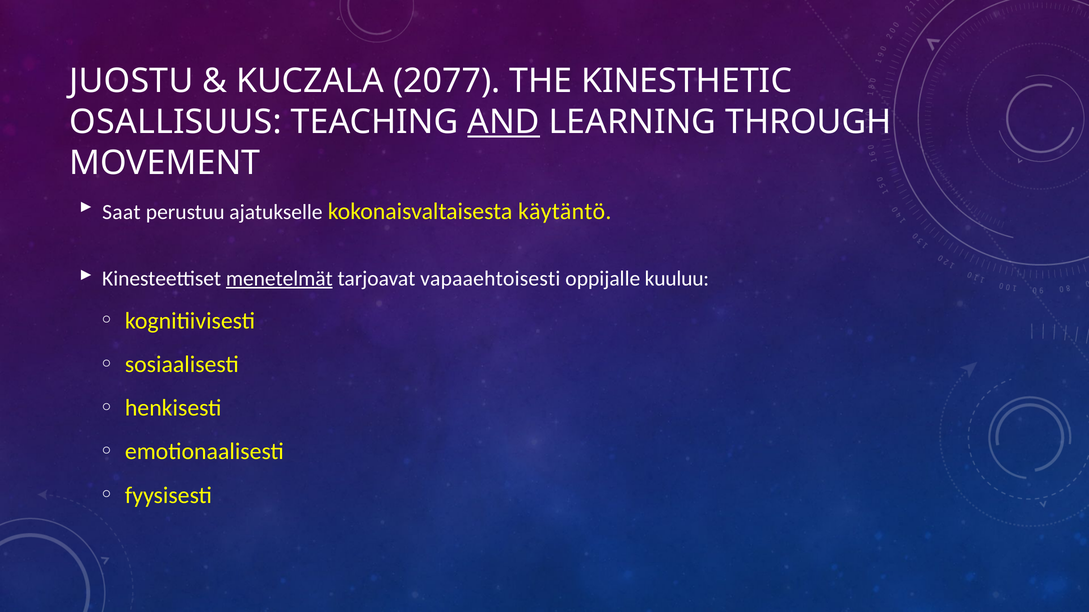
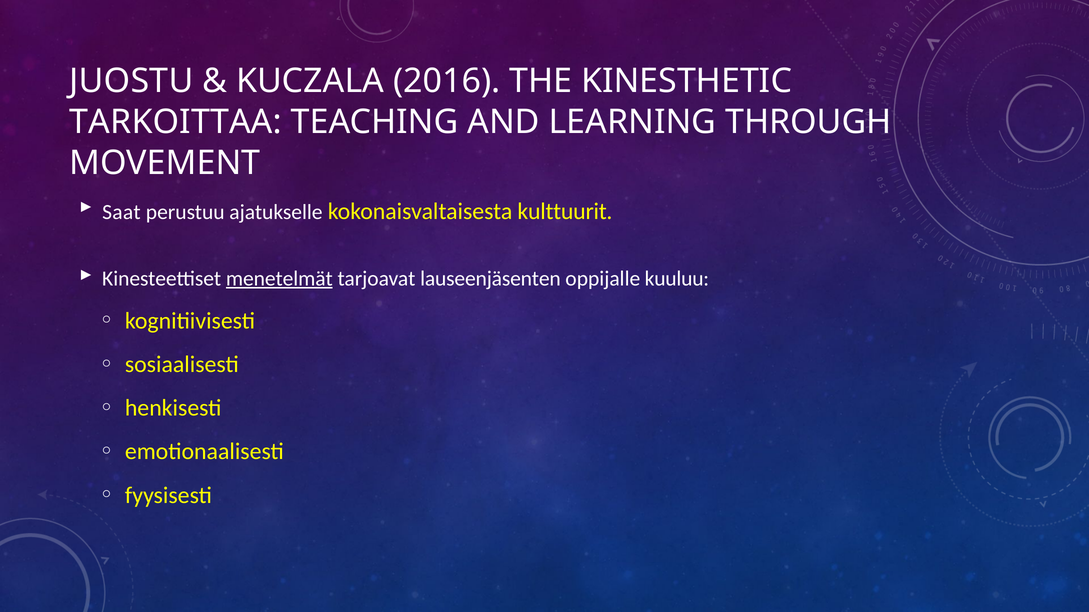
2077: 2077 -> 2016
OSALLISUUS: OSALLISUUS -> TARKOITTAA
AND underline: present -> none
käytäntö: käytäntö -> kulttuurit
vapaaehtoisesti: vapaaehtoisesti -> lauseenjäsenten
